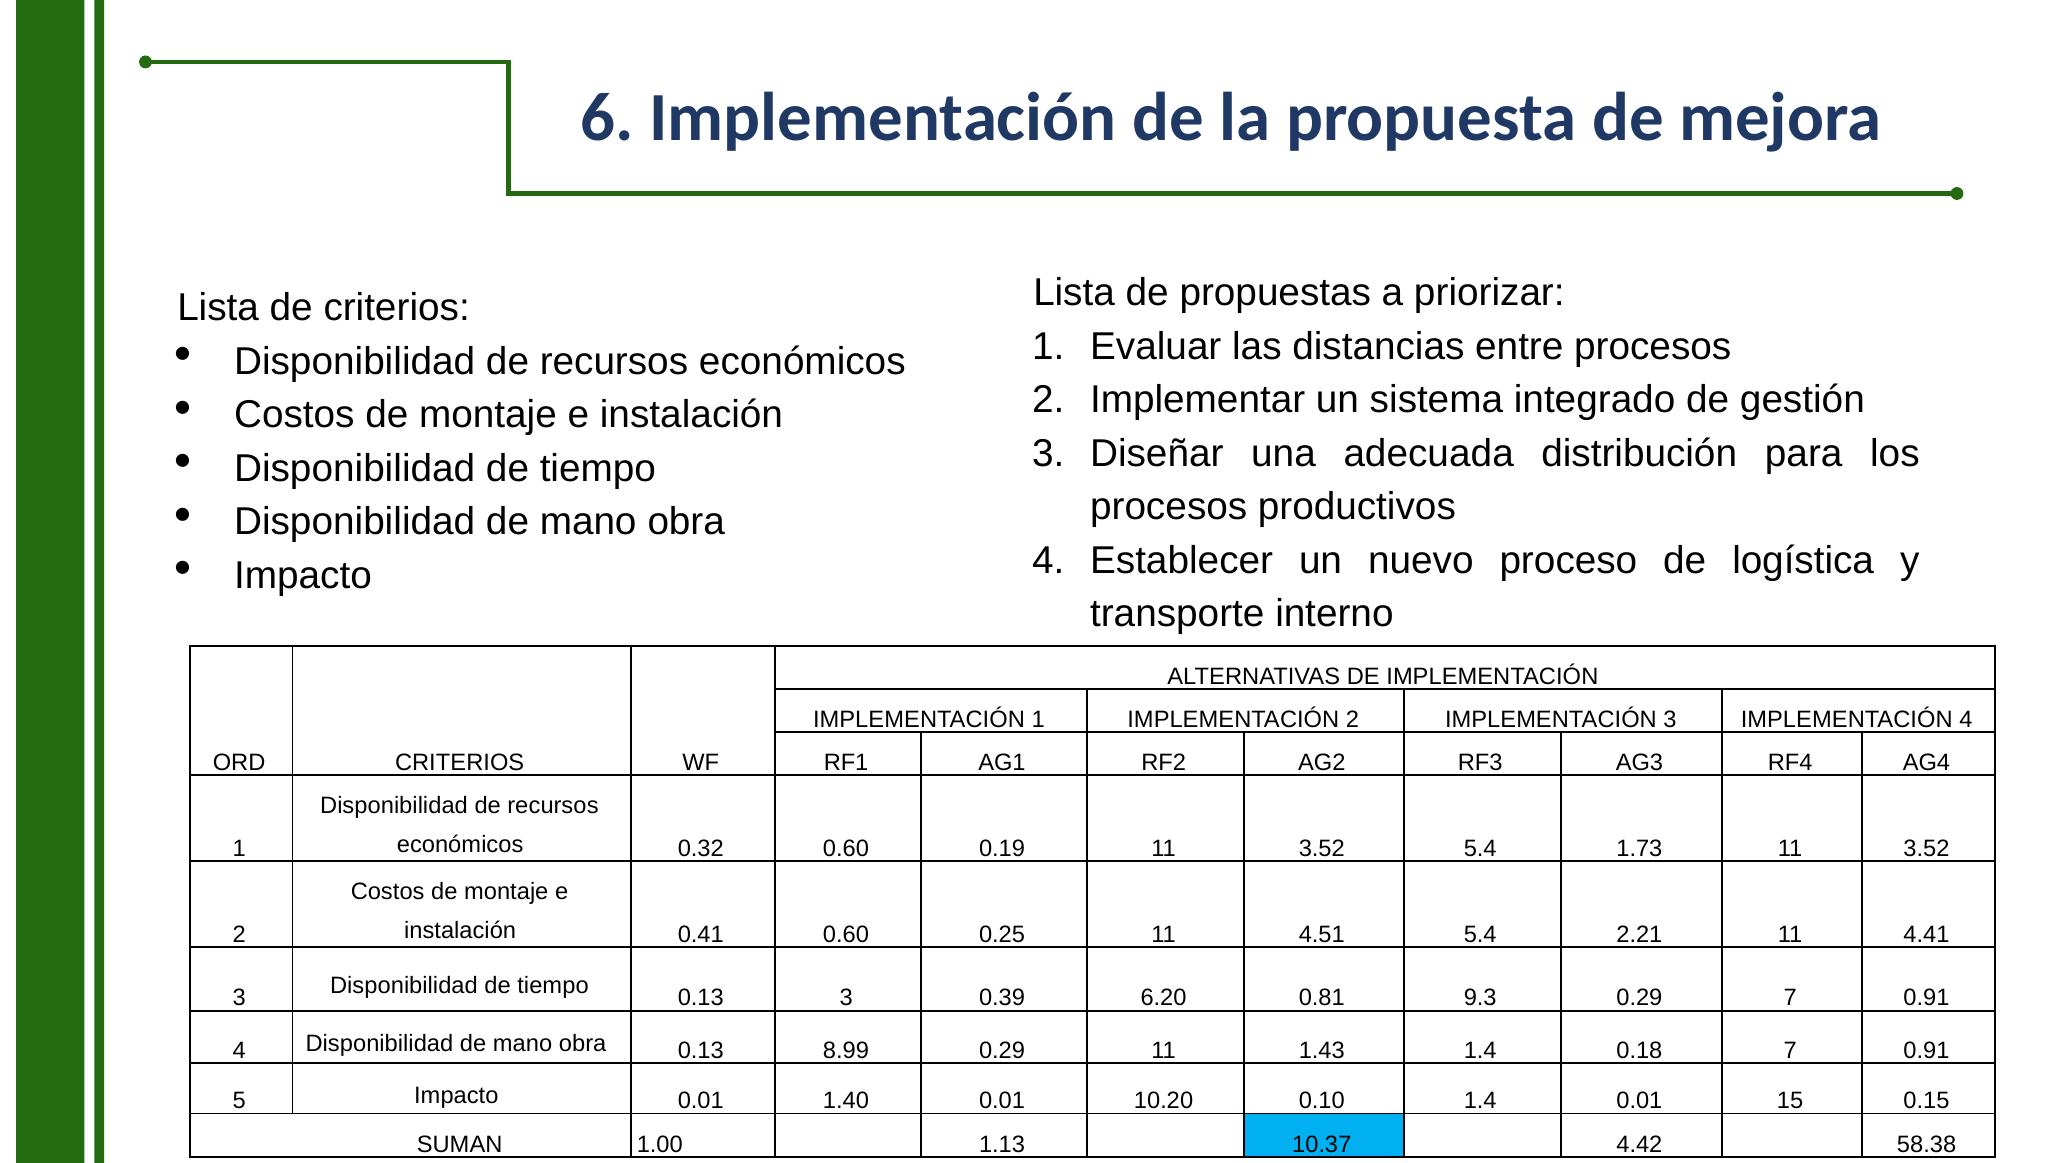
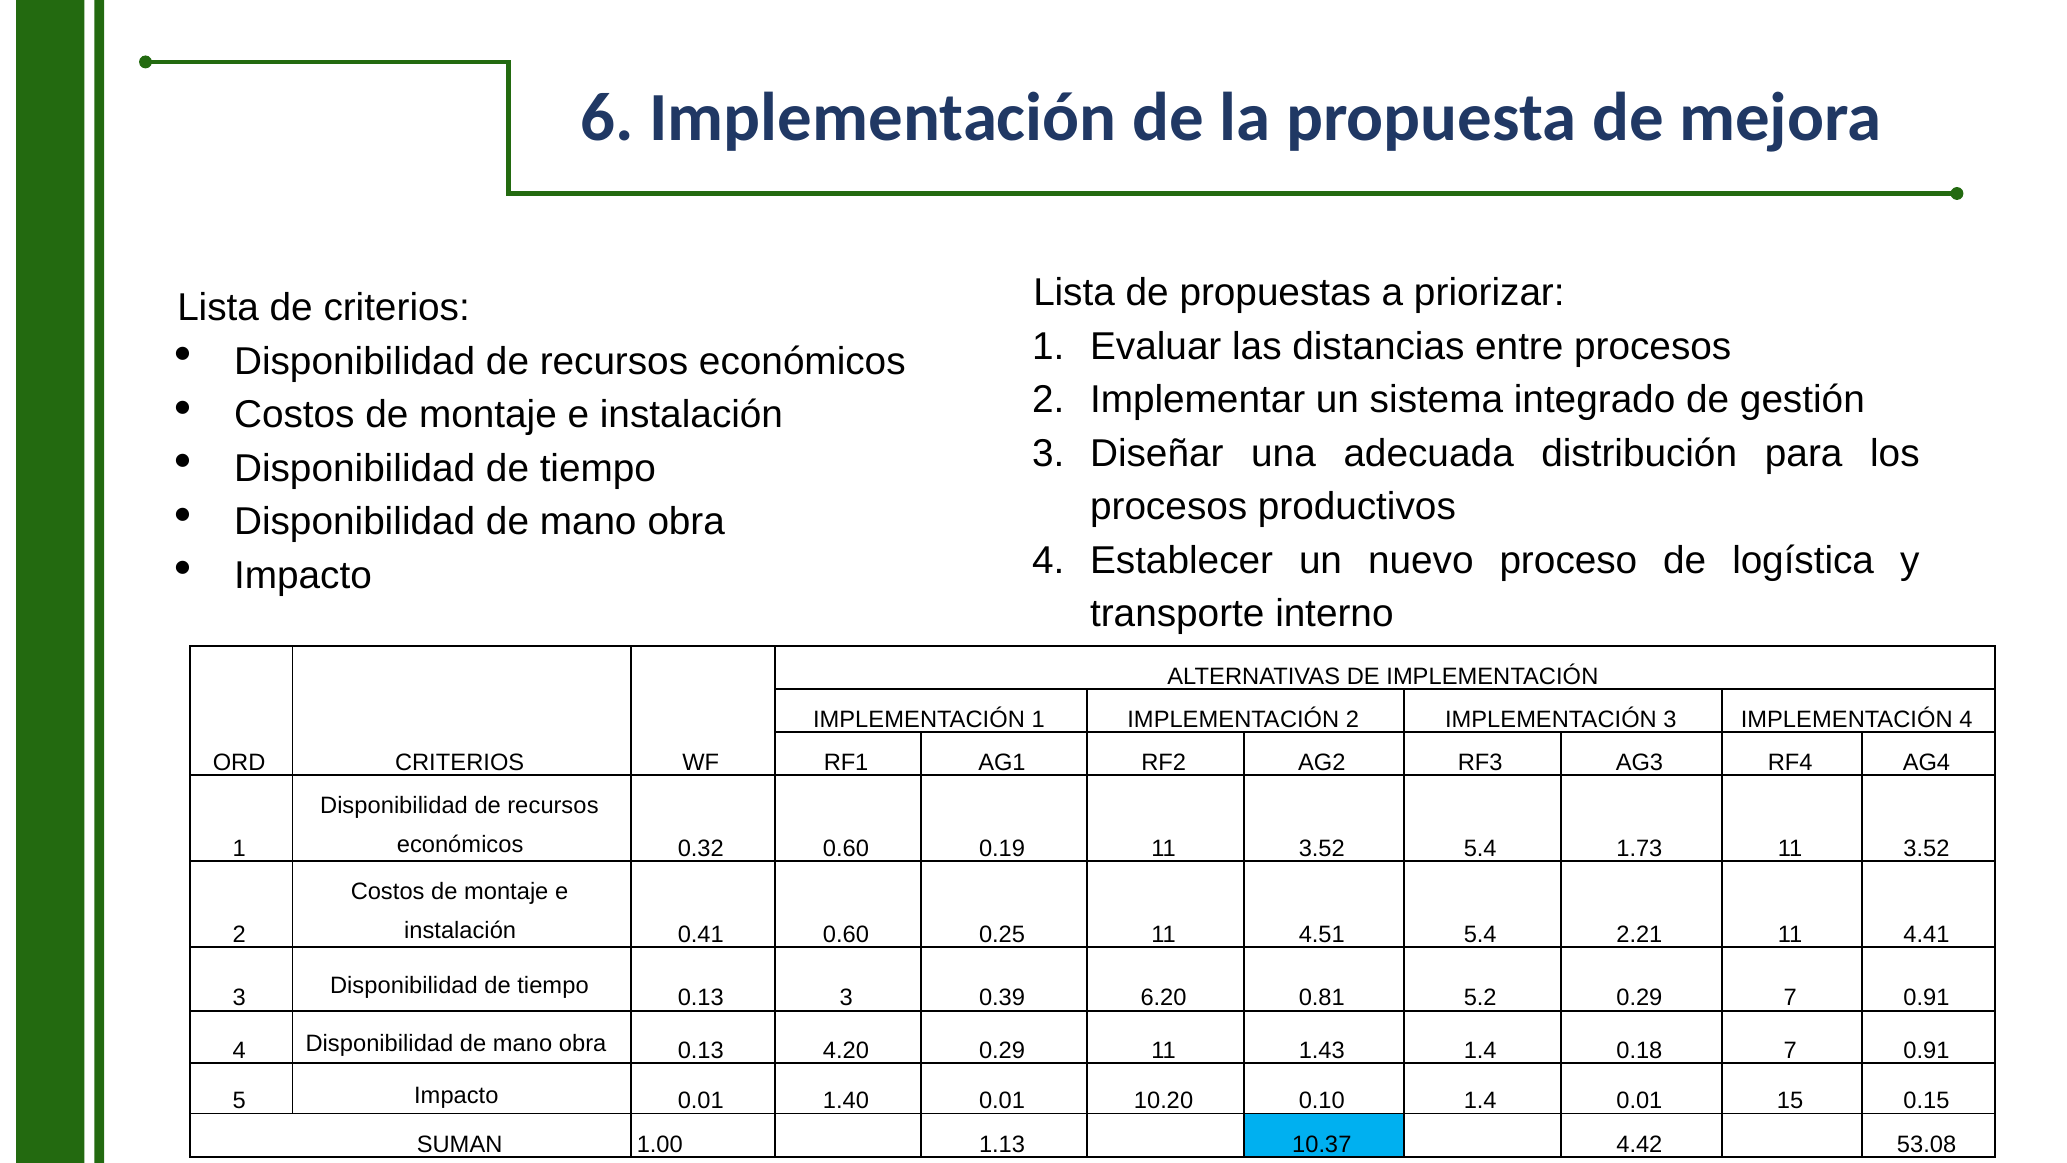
9.3: 9.3 -> 5.2
8.99: 8.99 -> 4.20
58.38: 58.38 -> 53.08
